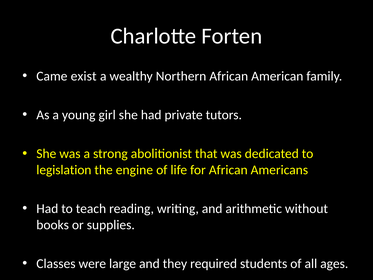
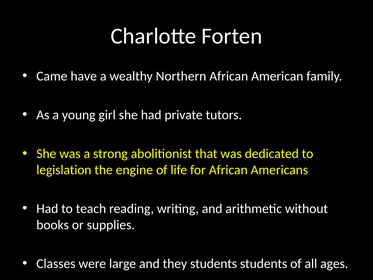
exist: exist -> have
they required: required -> students
